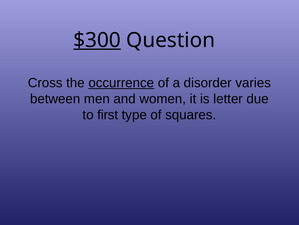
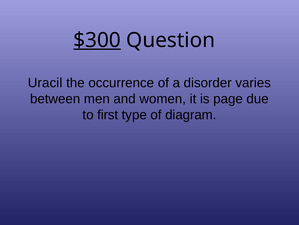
Cross: Cross -> Uracil
occurrence underline: present -> none
letter: letter -> page
squares: squares -> diagram
